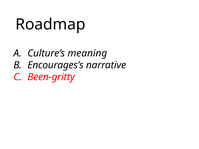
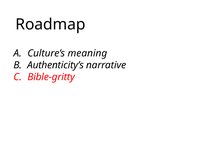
Encourages’s: Encourages’s -> Authenticity’s
Been-gritty: Been-gritty -> Bible-gritty
